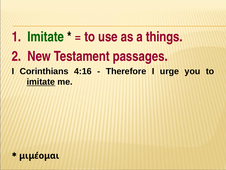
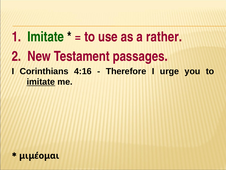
things: things -> rather
